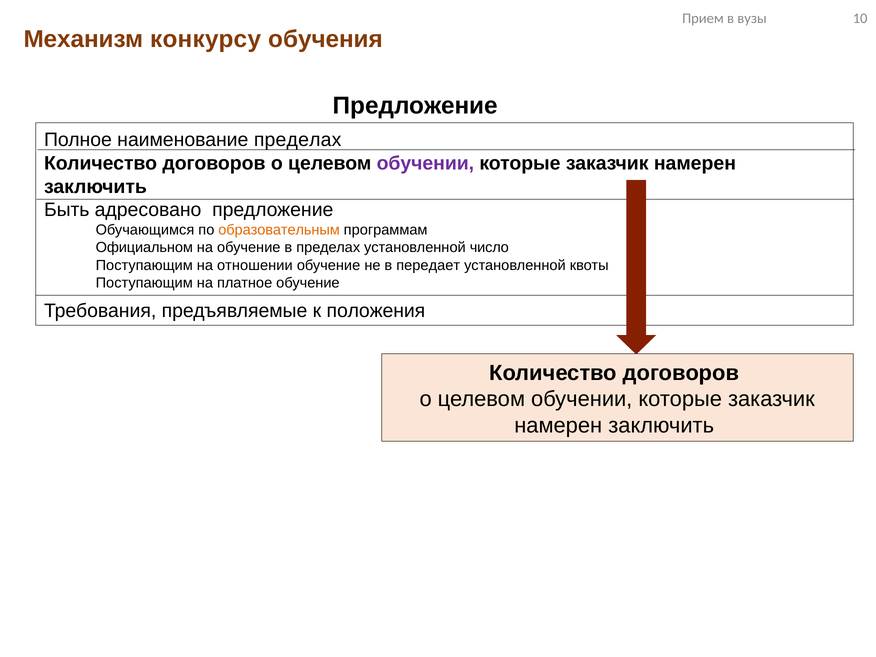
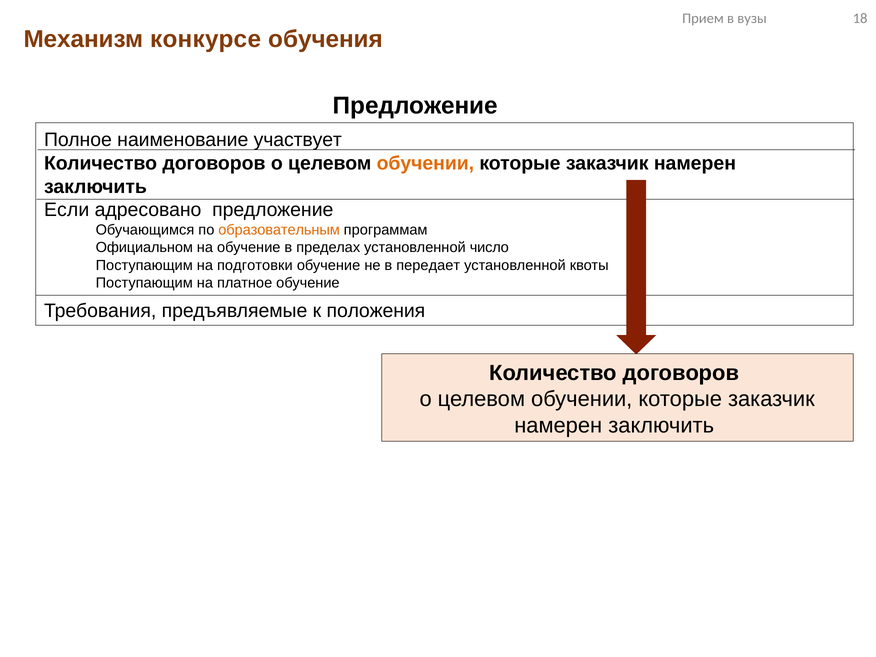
10: 10 -> 18
конкурсу: конкурсу -> конкурсе
наименование пределах: пределах -> участвует
обучении at (425, 163) colour: purple -> orange
Быть: Быть -> Если
отношении: отношении -> подготовки
